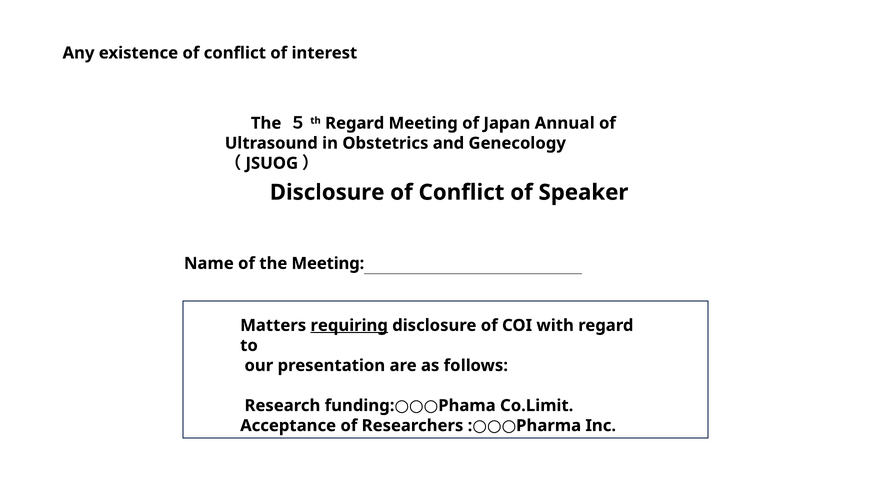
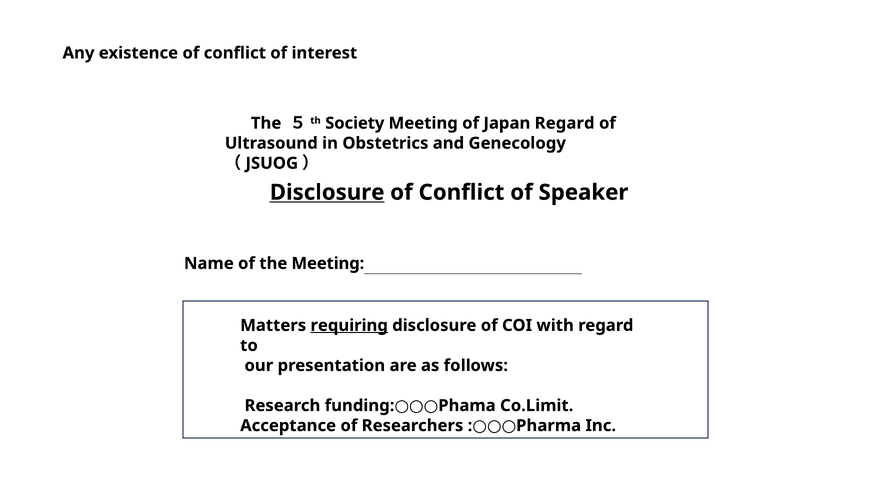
Regard at (355, 123): Regard -> Society
Japan Annual: Annual -> Regard
Disclosure at (327, 192) underline: none -> present
